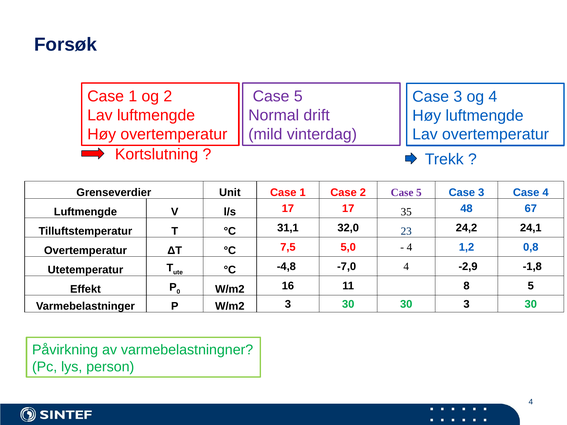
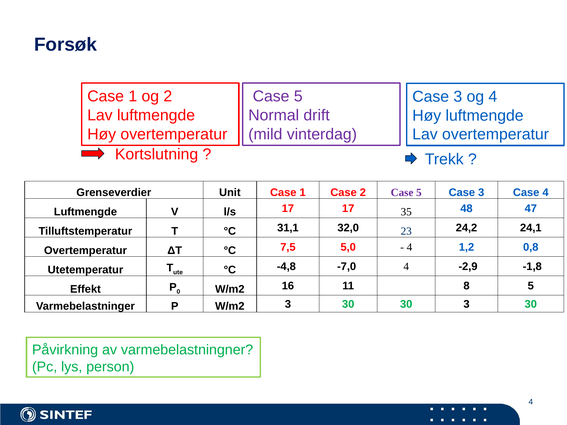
67: 67 -> 47
